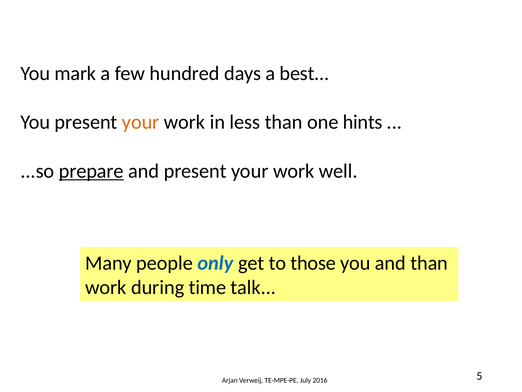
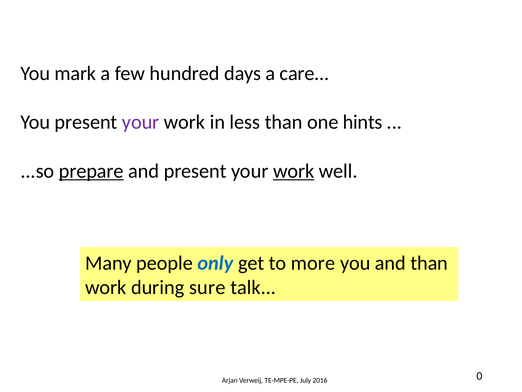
best: best -> care
your at (141, 122) colour: orange -> purple
work at (294, 171) underline: none -> present
those: those -> more
time: time -> sure
5: 5 -> 0
